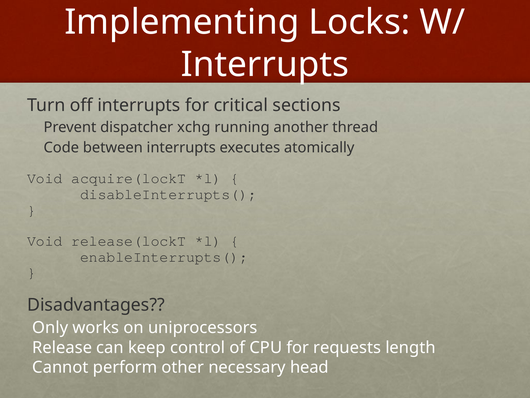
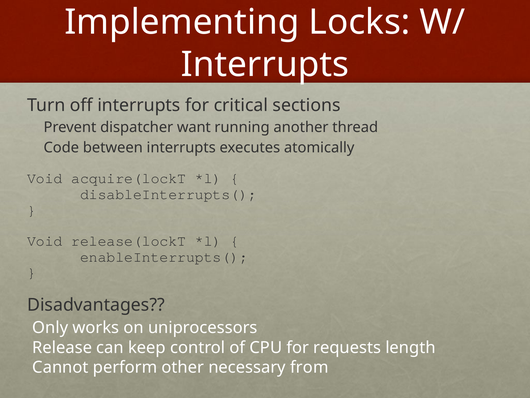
xchg: xchg -> want
head: head -> from
